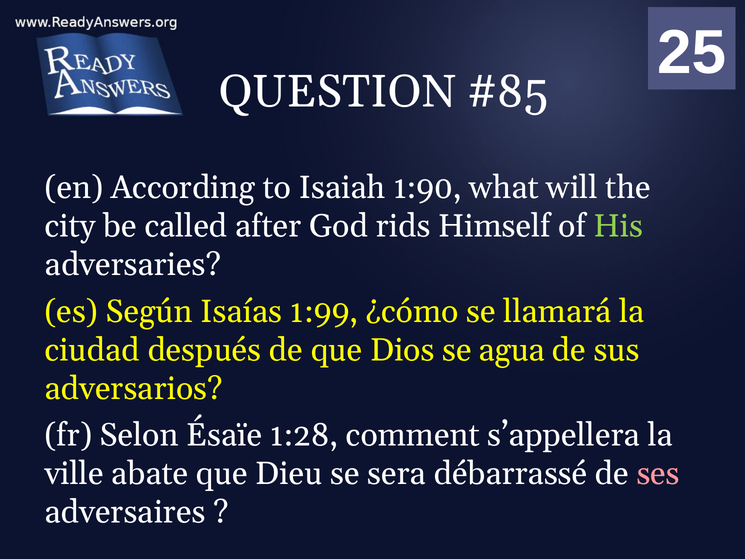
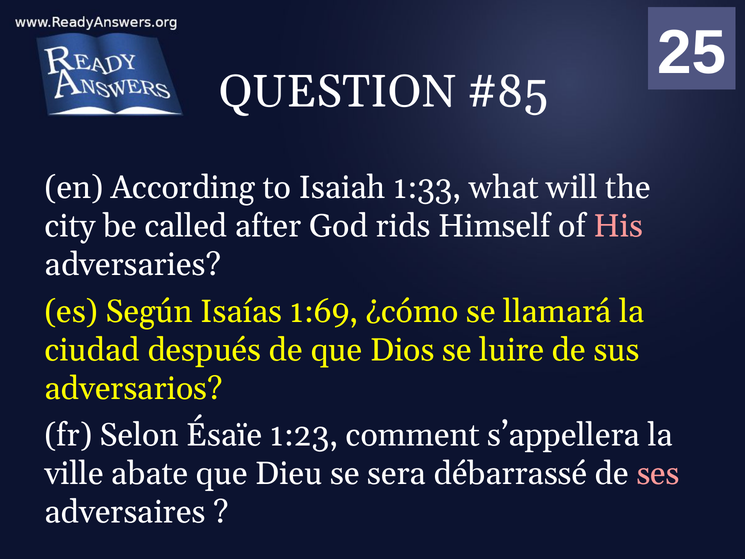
1:90: 1:90 -> 1:33
His colour: light green -> pink
1:99: 1:99 -> 1:69
agua: agua -> luire
1:28: 1:28 -> 1:23
